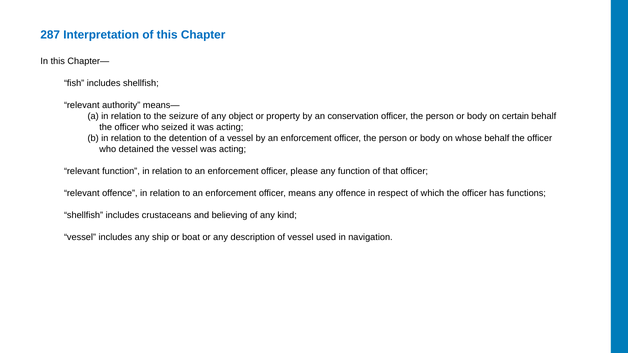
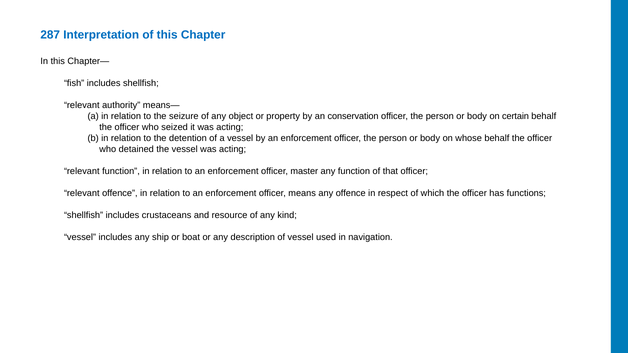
please: please -> master
believing: believing -> resource
